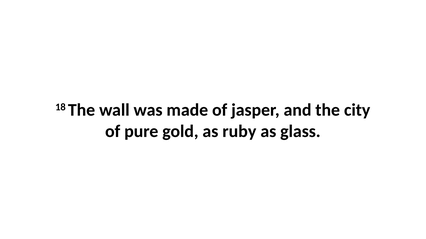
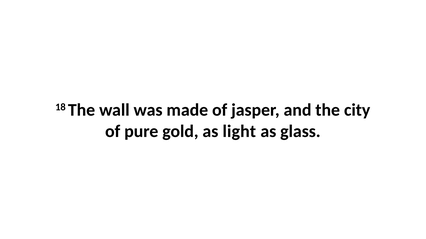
ruby: ruby -> light
